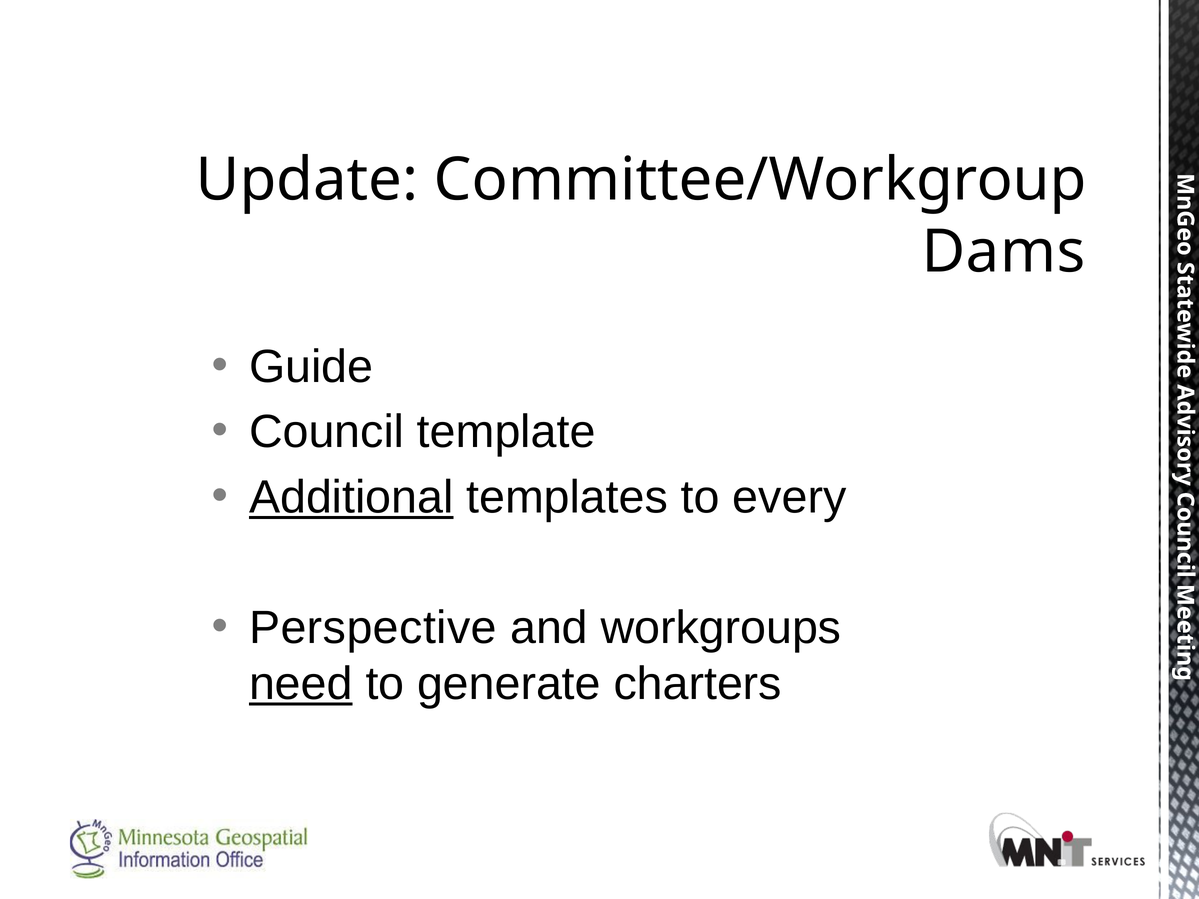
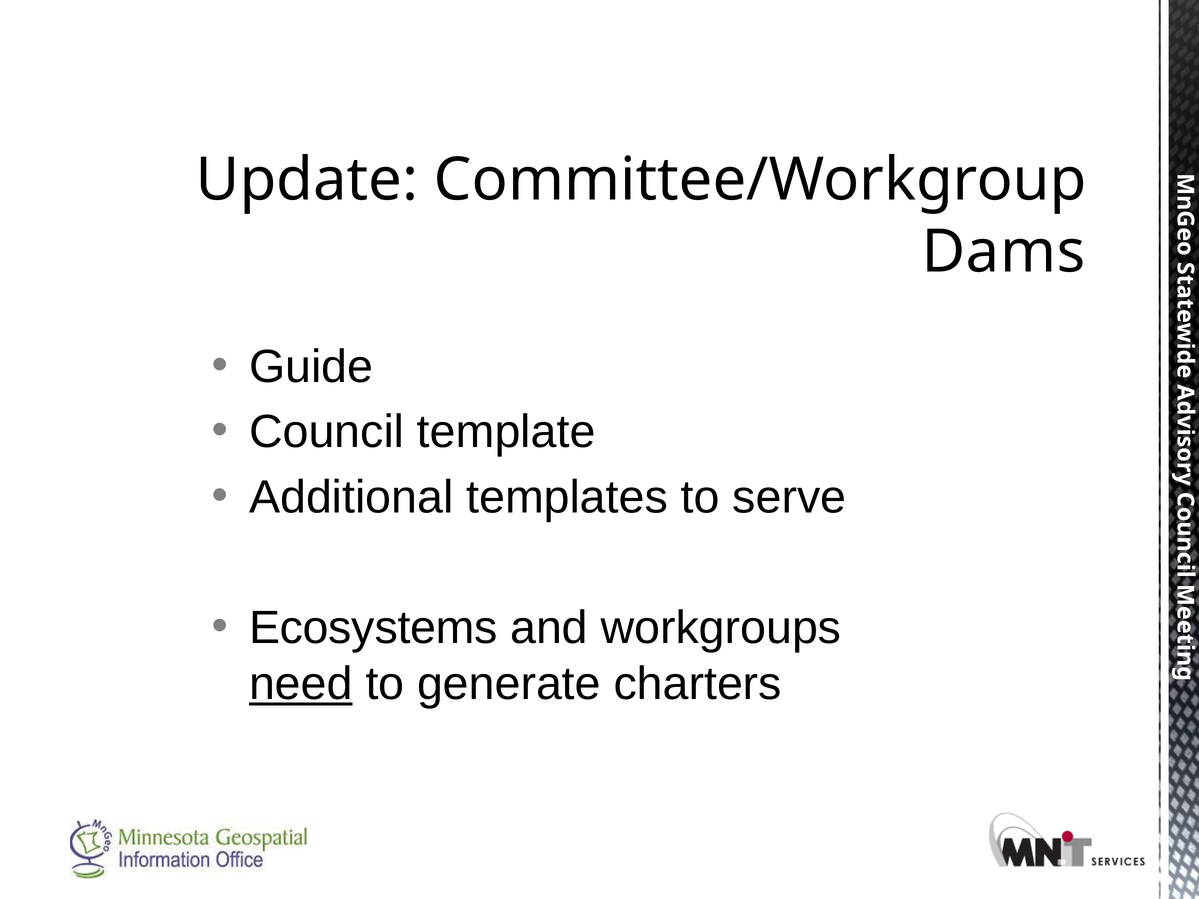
Additional underline: present -> none
every: every -> serve
Perspective: Perspective -> Ecosystems
